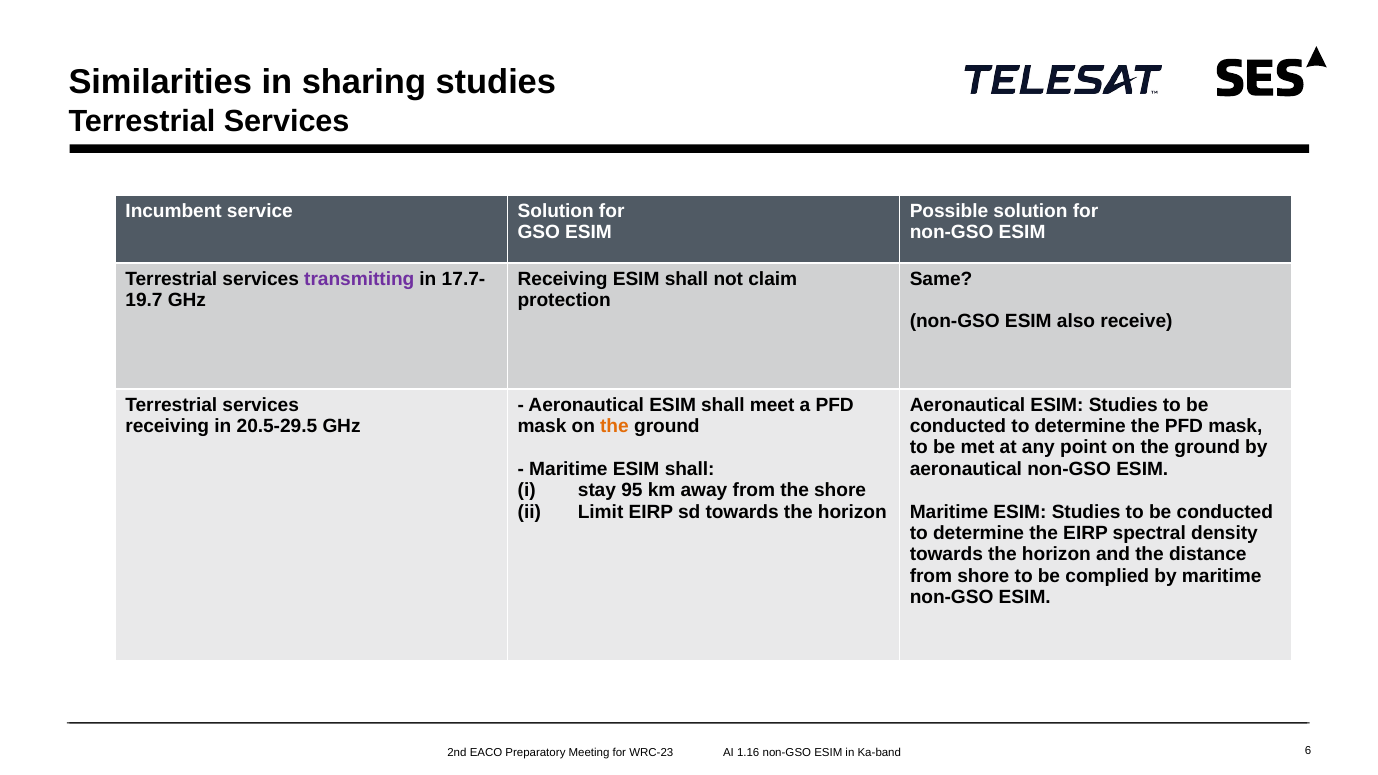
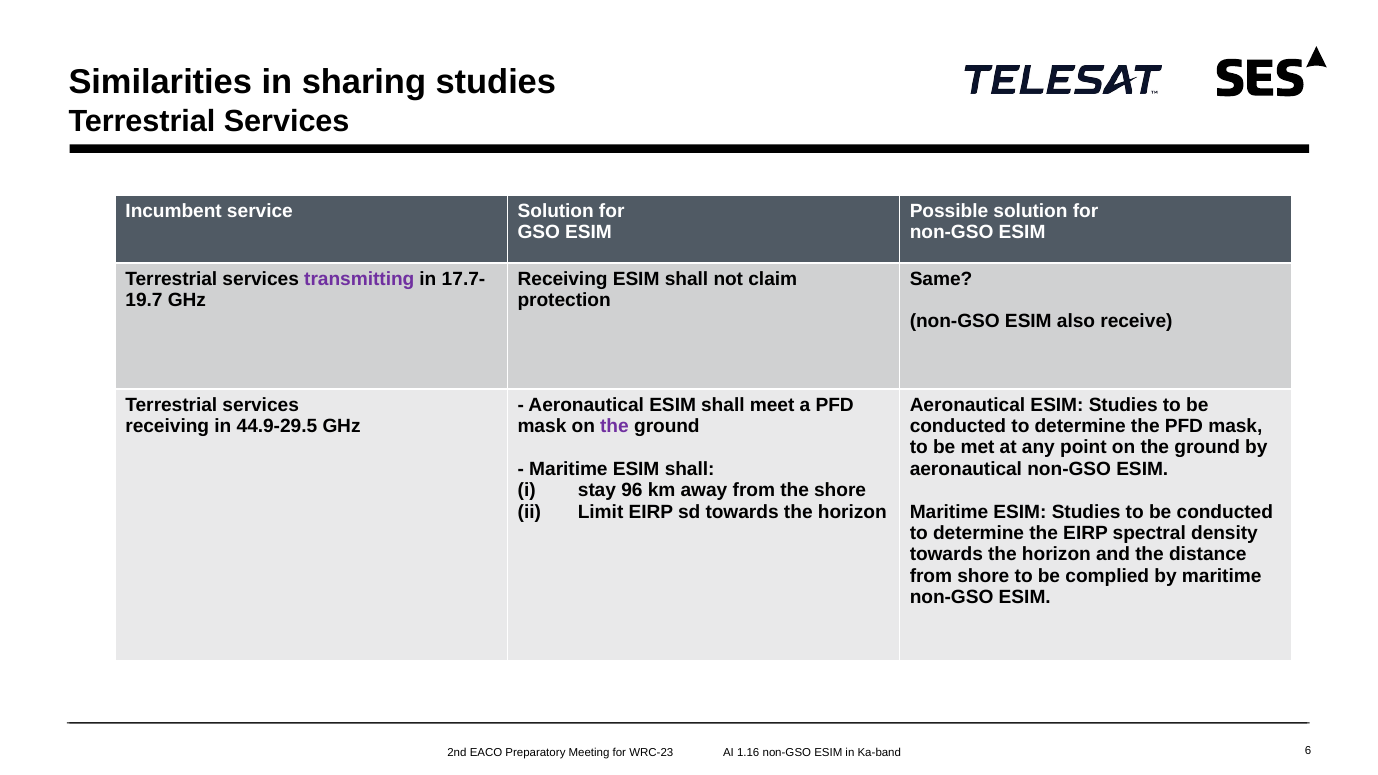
20.5-29.5: 20.5-29.5 -> 44.9-29.5
the at (614, 426) colour: orange -> purple
95: 95 -> 96
